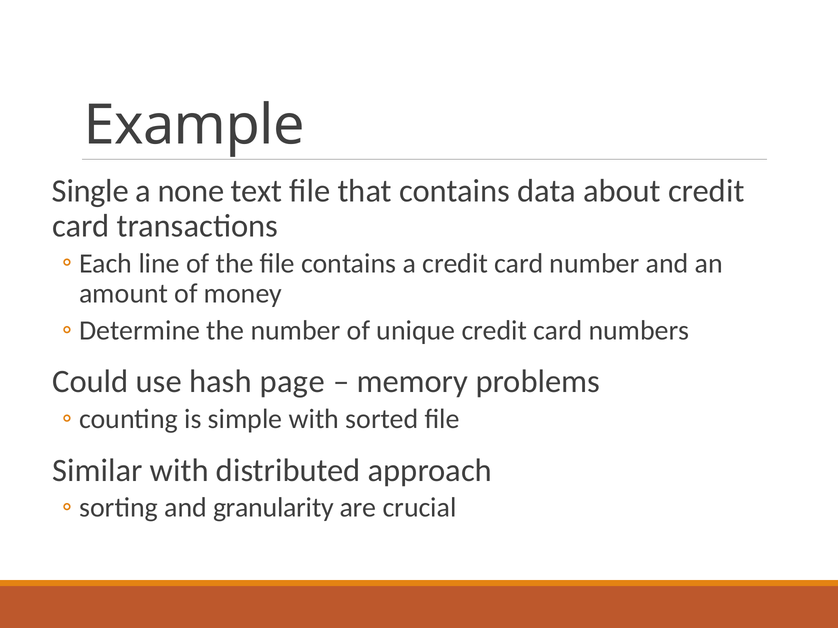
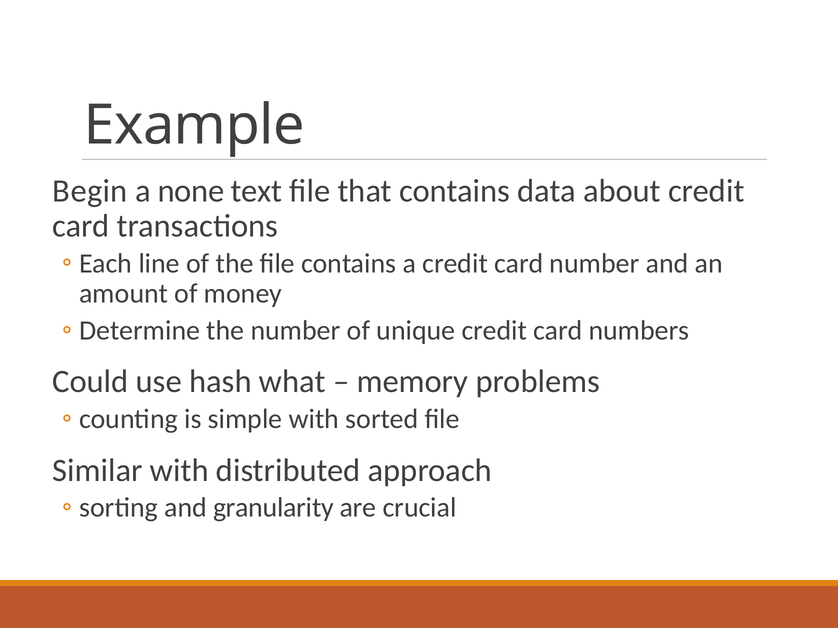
Single: Single -> Begin
page: page -> what
